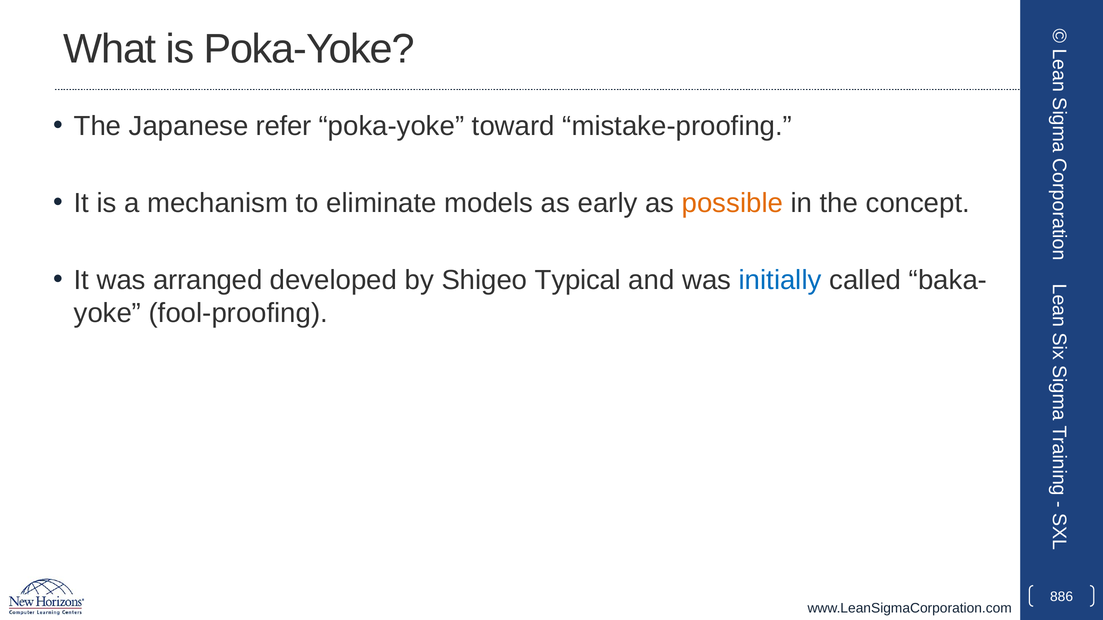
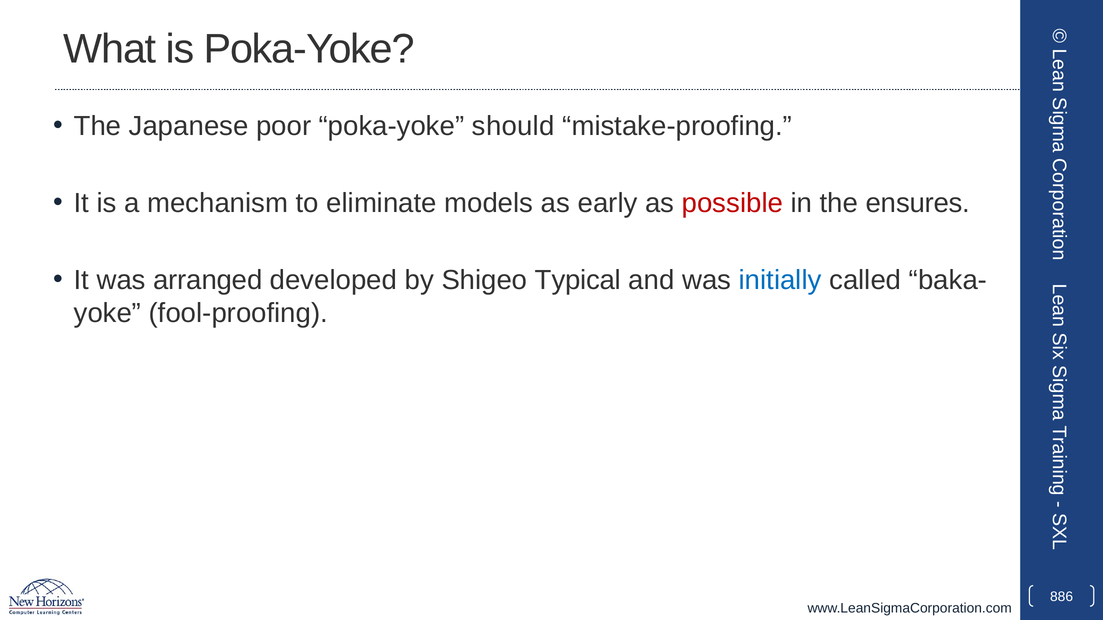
refer: refer -> poor
toward: toward -> should
possible colour: orange -> red
concept: concept -> ensures
